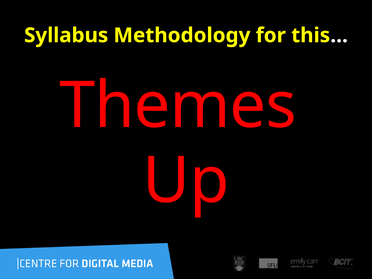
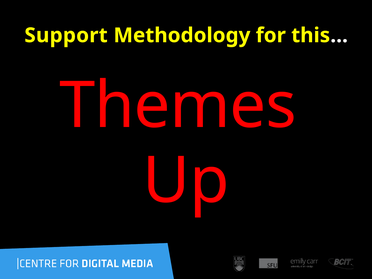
Syllabus: Syllabus -> Support
